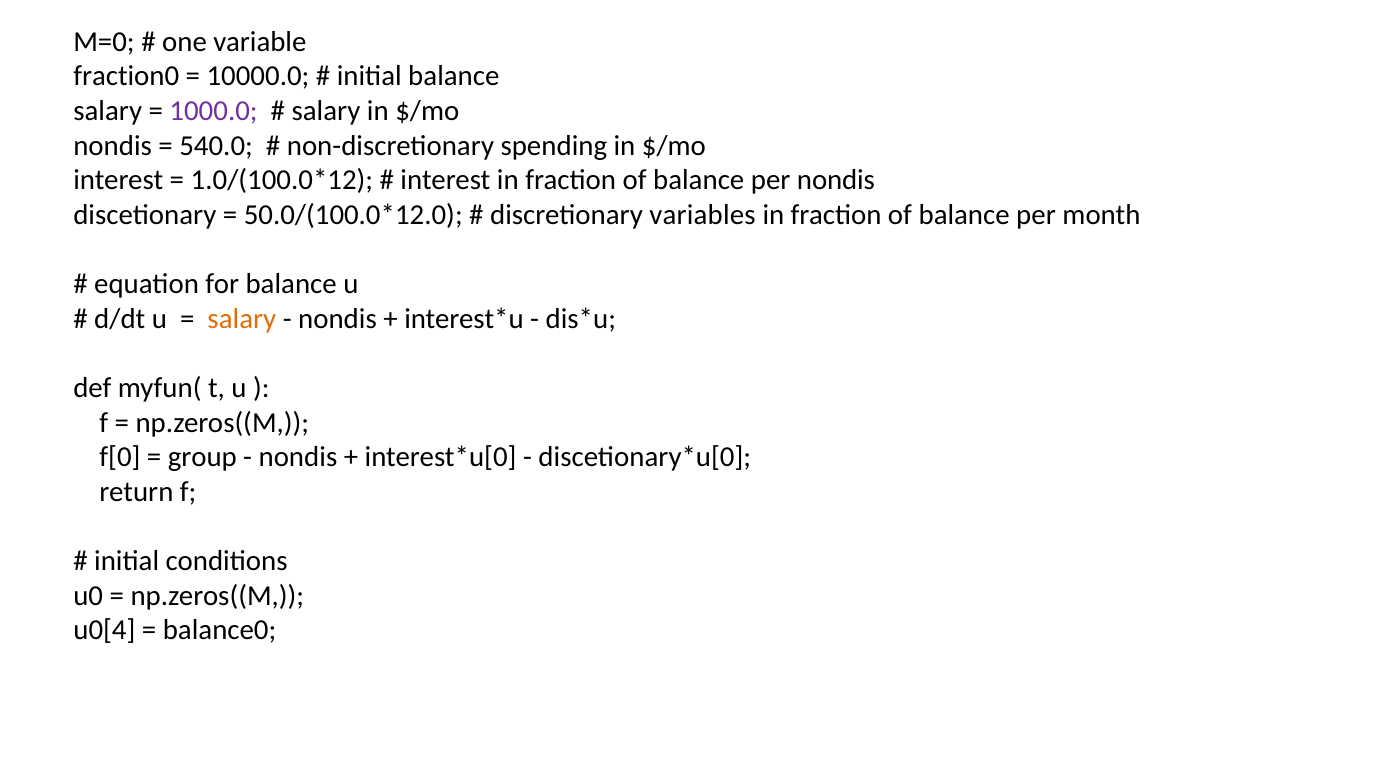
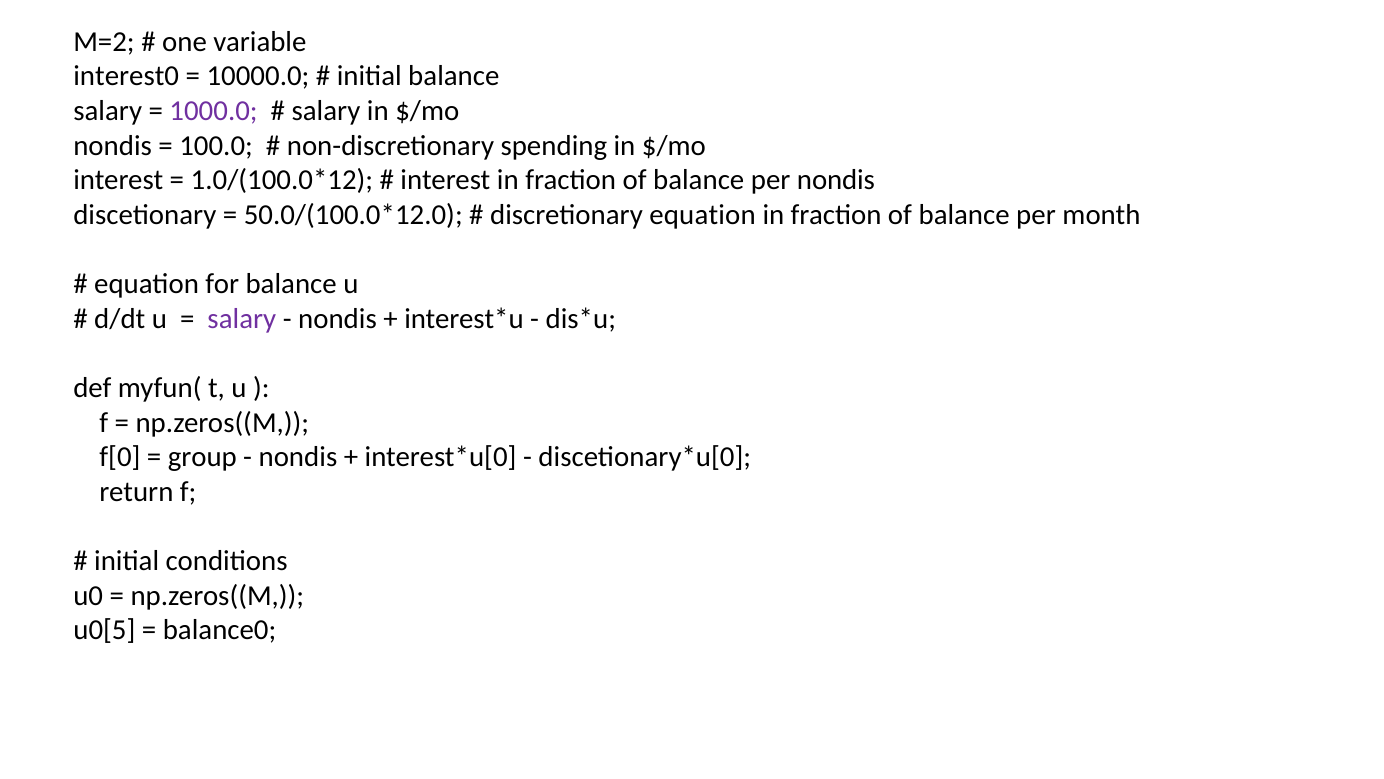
M=0: M=0 -> M=2
fraction0: fraction0 -> interest0
540.0: 540.0 -> 100.0
discretionary variables: variables -> equation
salary at (242, 318) colour: orange -> purple
u0[4: u0[4 -> u0[5
